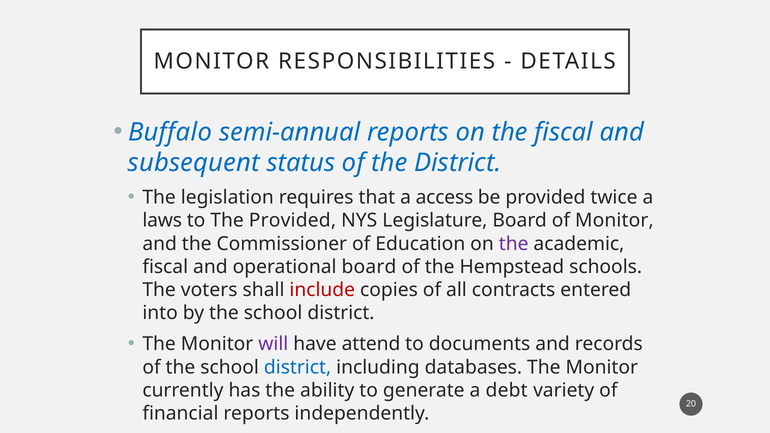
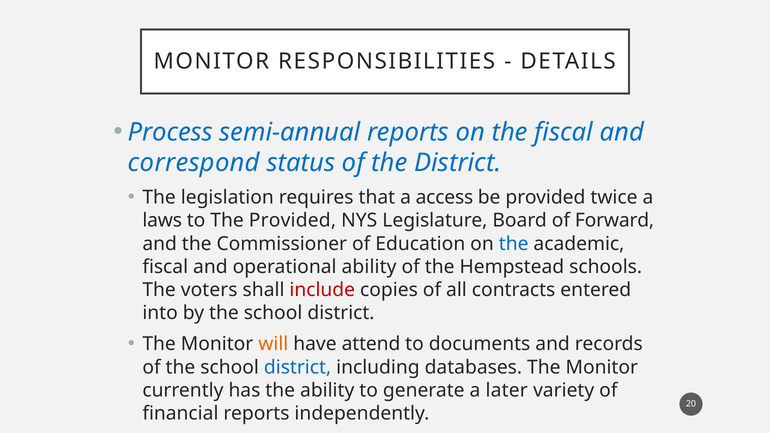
Buffalo: Buffalo -> Process
subsequent: subsequent -> correspond
of Monitor: Monitor -> Forward
the at (514, 244) colour: purple -> blue
operational board: board -> ability
will colour: purple -> orange
debt: debt -> later
